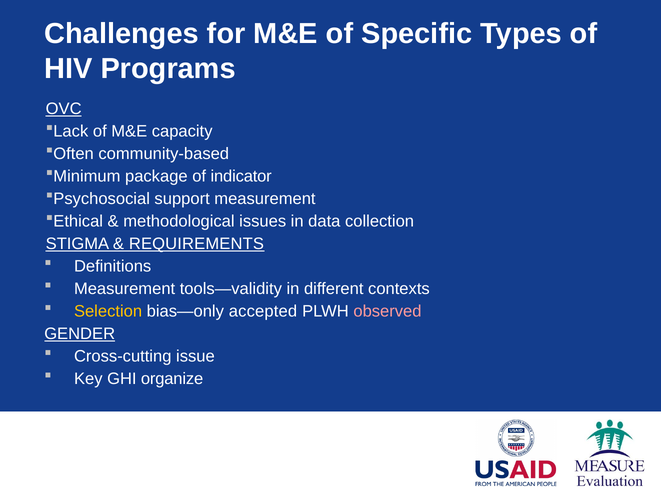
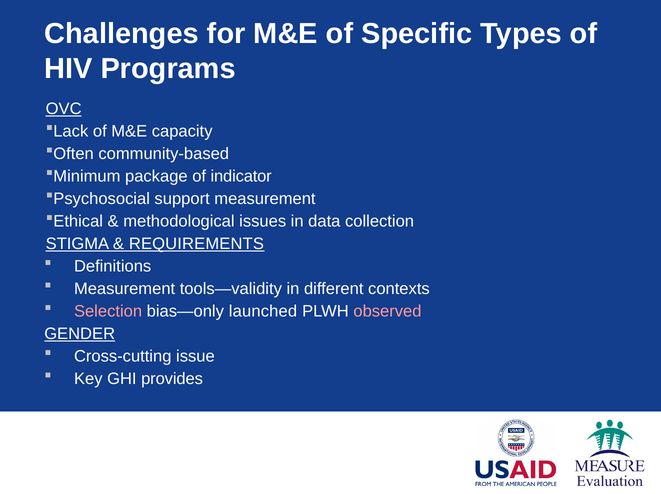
Selection colour: yellow -> pink
accepted: accepted -> launched
organize: organize -> provides
